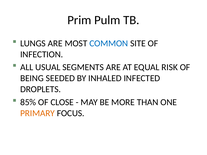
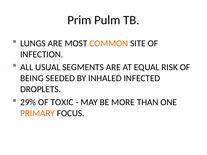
COMMON colour: blue -> orange
85%: 85% -> 29%
CLOSE: CLOSE -> TOXIC
